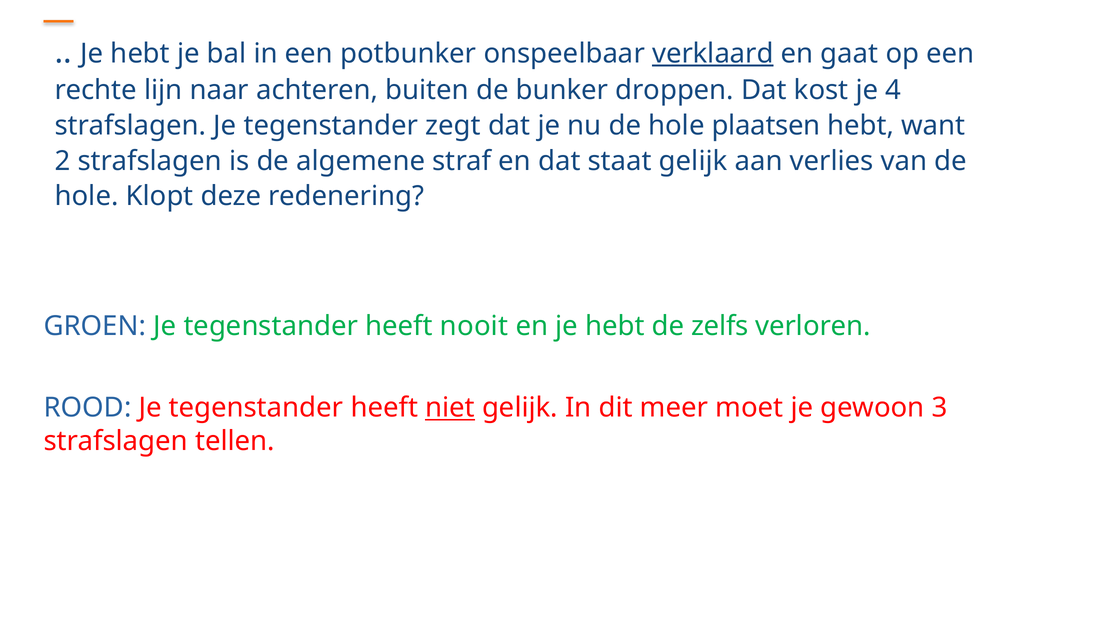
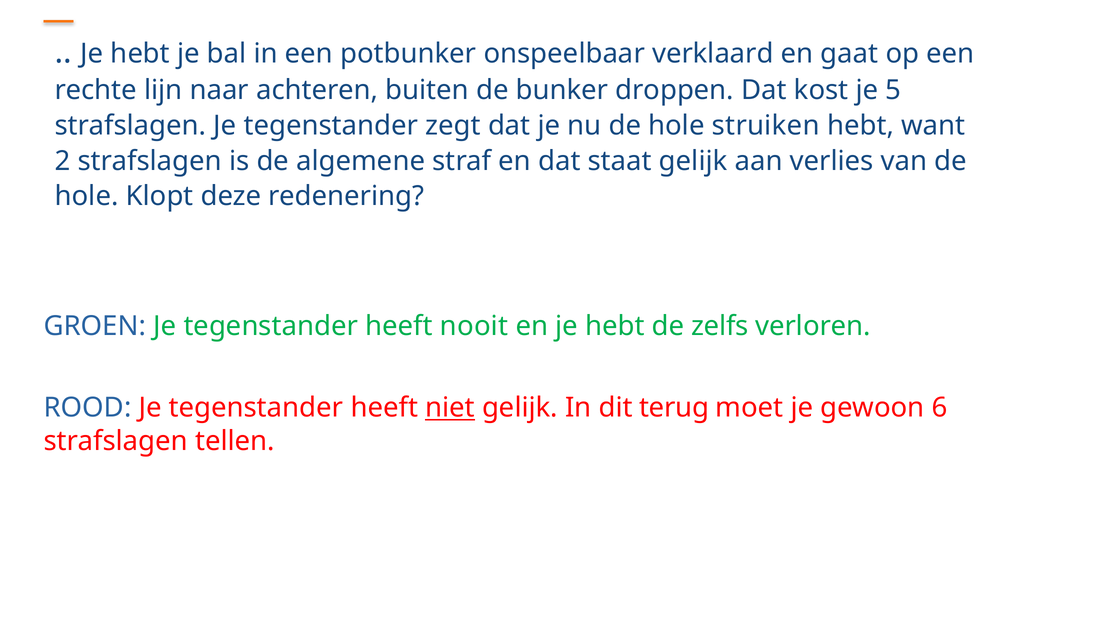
verklaard underline: present -> none
4: 4 -> 5
plaatsen: plaatsen -> struiken
meer: meer -> terug
3: 3 -> 6
